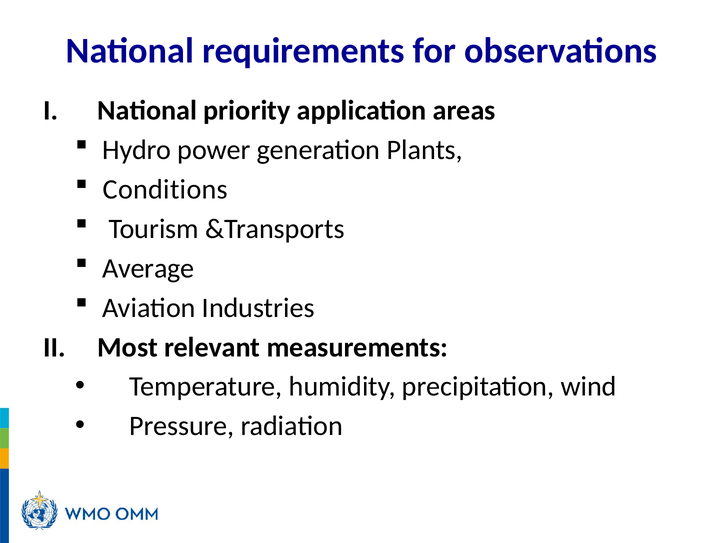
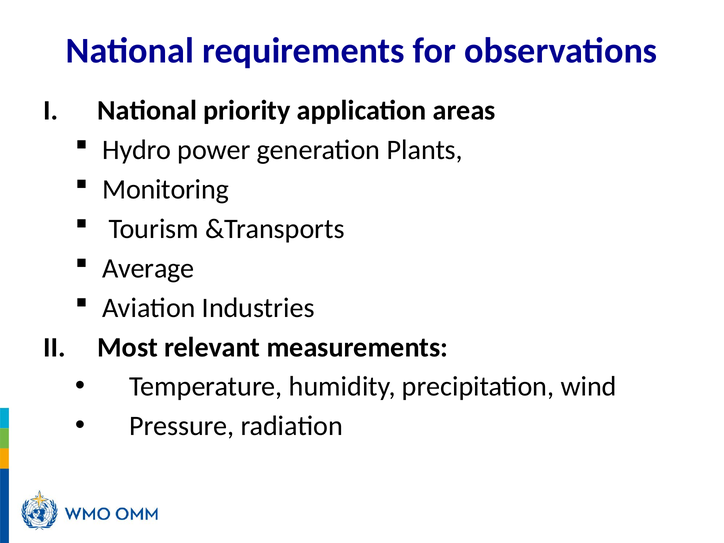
Conditions: Conditions -> Monitoring
